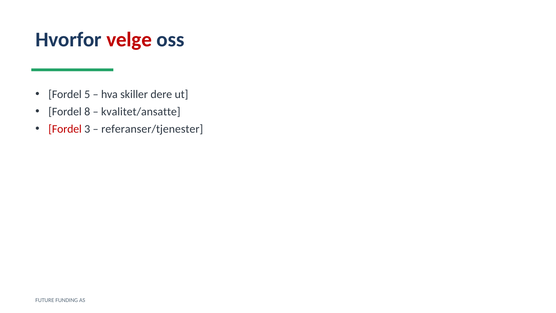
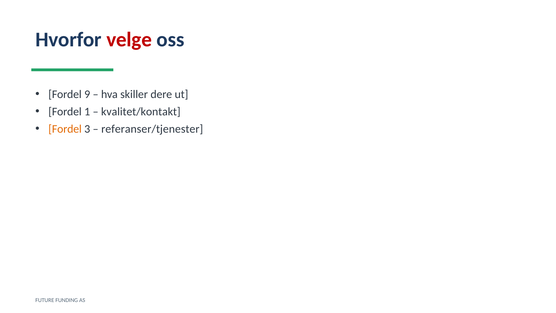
5: 5 -> 9
8: 8 -> 1
kvalitet/ansatte: kvalitet/ansatte -> kvalitet/kontakt
Fordel at (65, 129) colour: red -> orange
